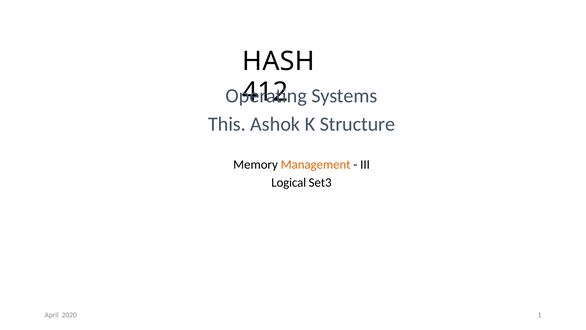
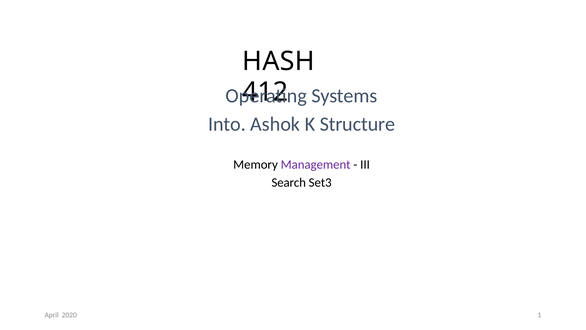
This: This -> Into
Management colour: orange -> purple
Logical: Logical -> Search
